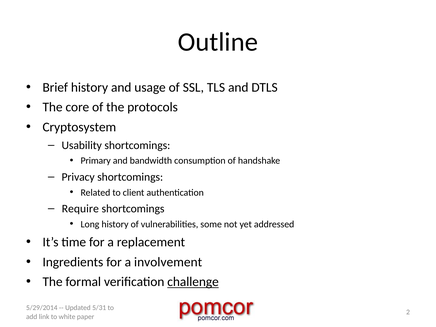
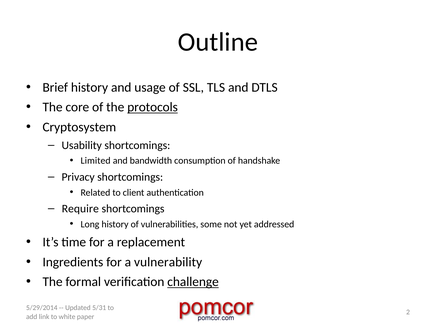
protocols underline: none -> present
Primary: Primary -> Limited
involvement: involvement -> vulnerability
